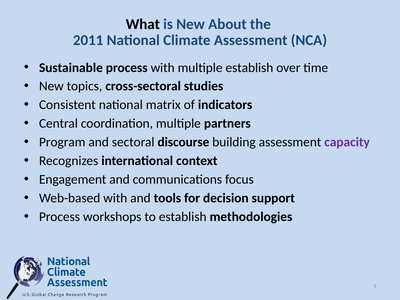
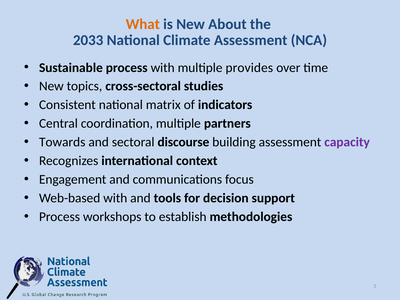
What colour: black -> orange
2011: 2011 -> 2033
multiple establish: establish -> provides
Program: Program -> Towards
